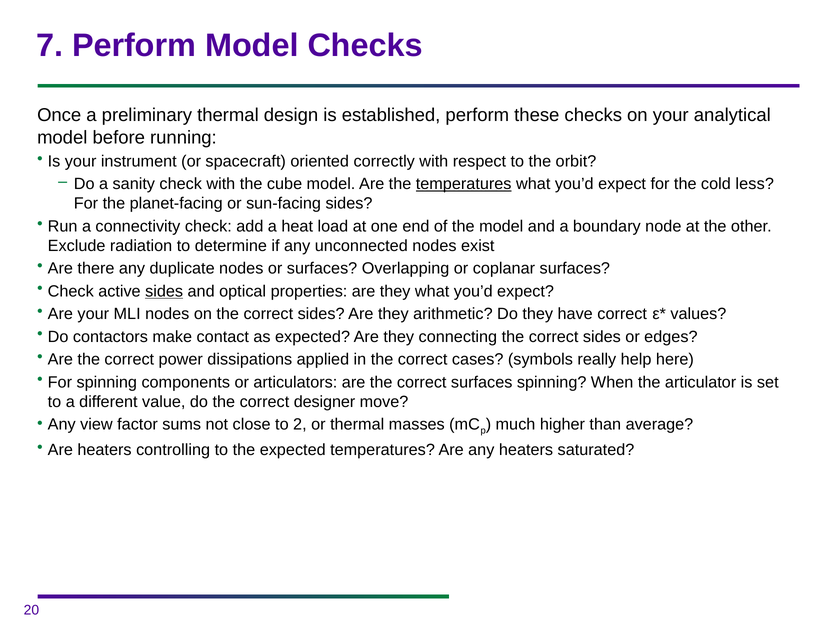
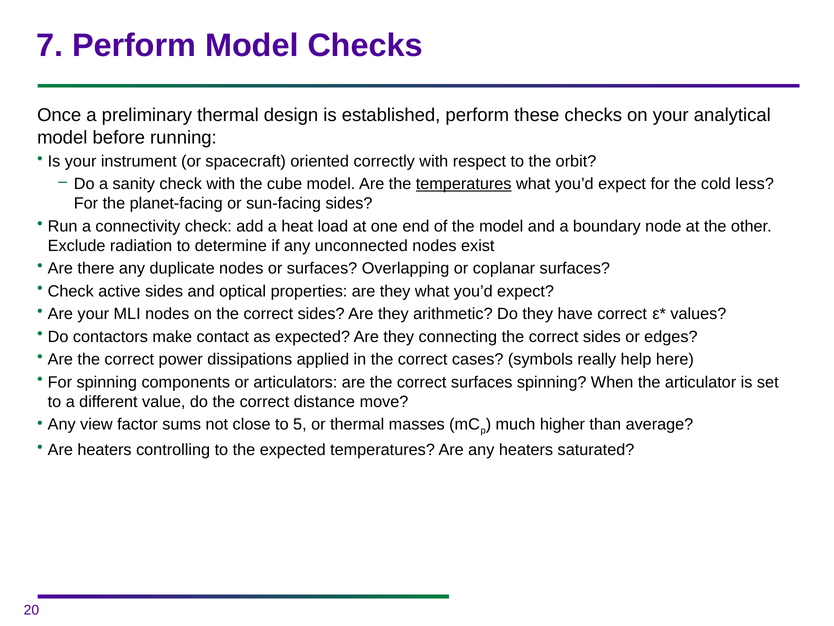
sides at (164, 291) underline: present -> none
designer: designer -> distance
2: 2 -> 5
